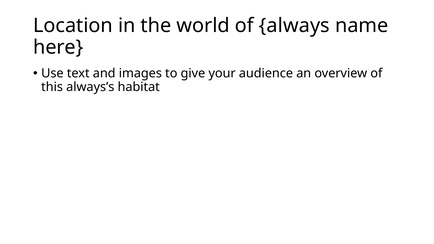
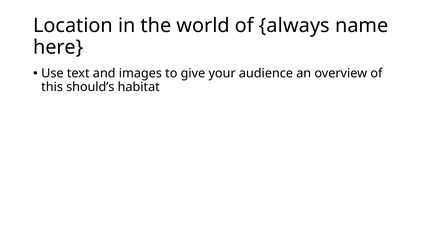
always’s: always’s -> should’s
